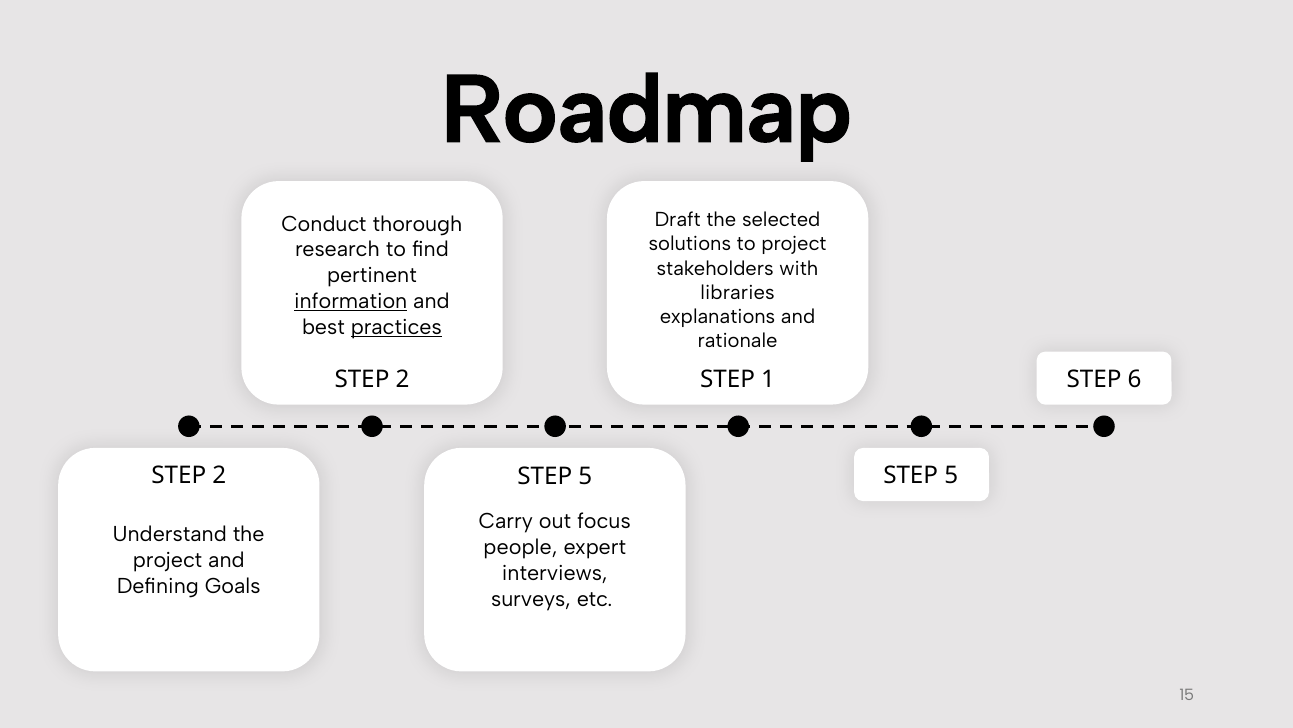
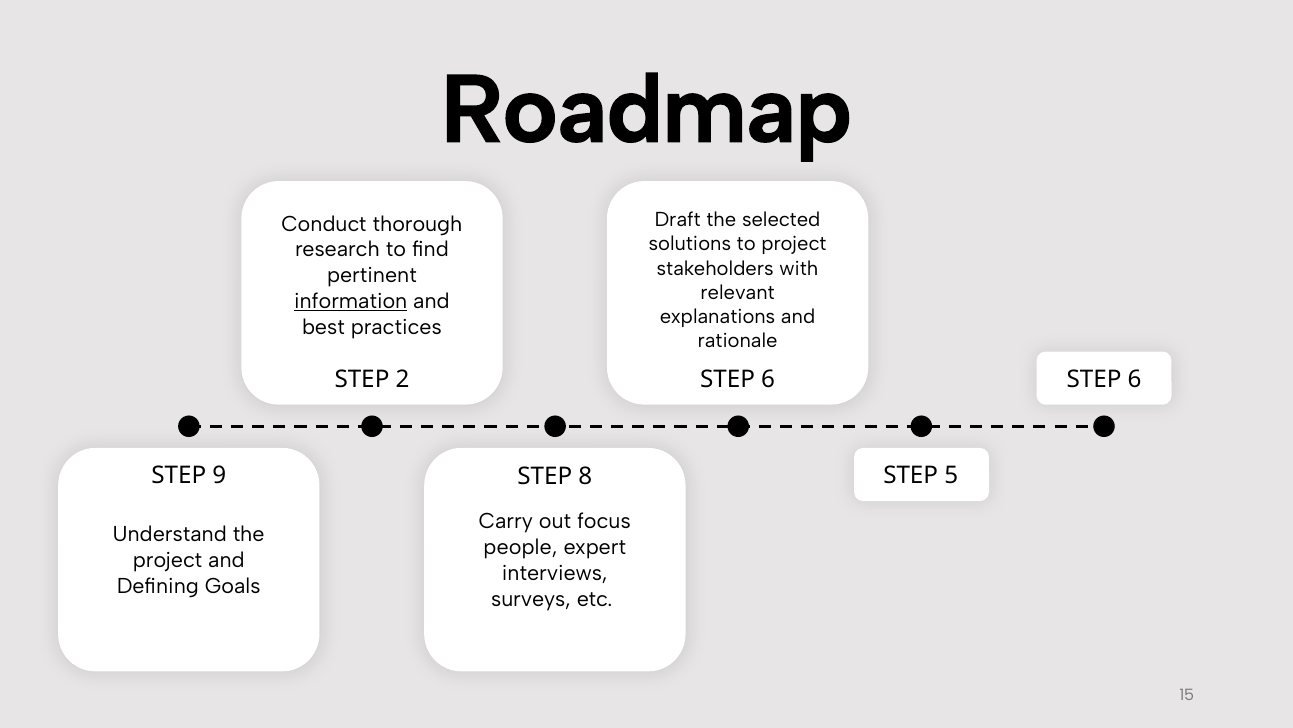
libraries: libraries -> relevant
practices underline: present -> none
1 at (768, 379): 1 -> 6
2 at (219, 475): 2 -> 9
5 at (585, 476): 5 -> 8
